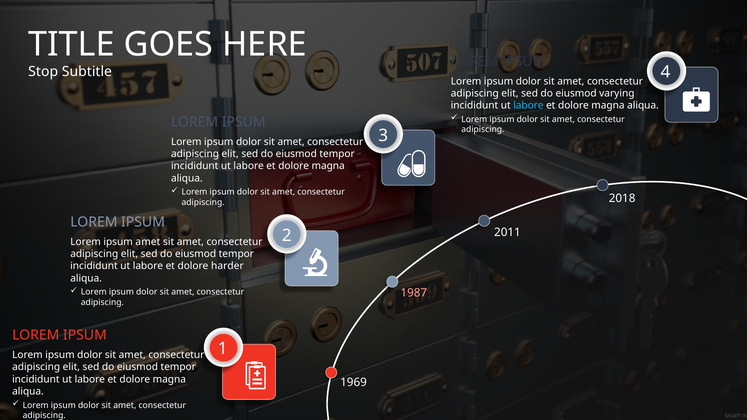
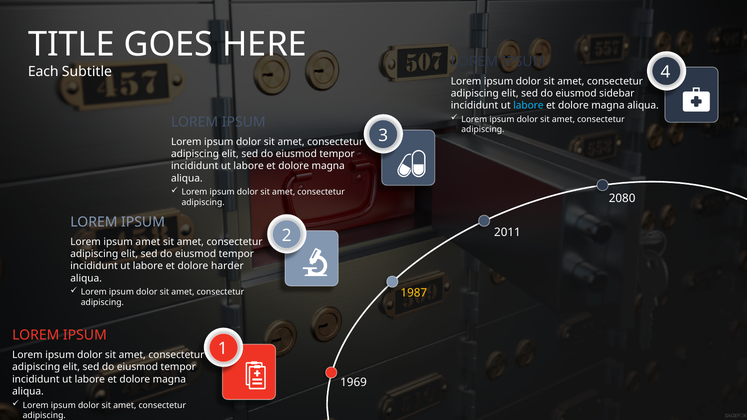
Stop: Stop -> Each
varying: varying -> sidebar
2018: 2018 -> 2080
1987 colour: pink -> yellow
